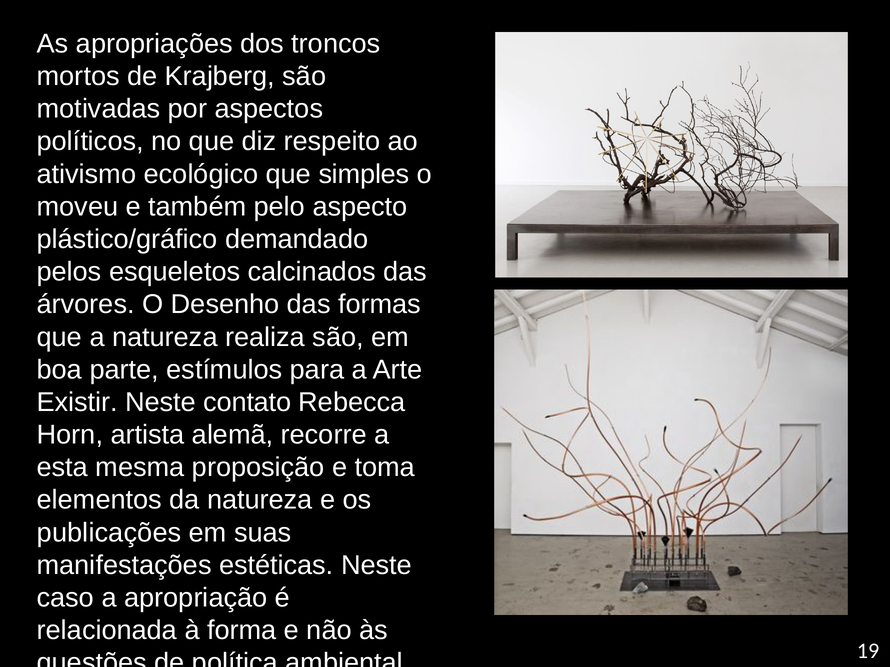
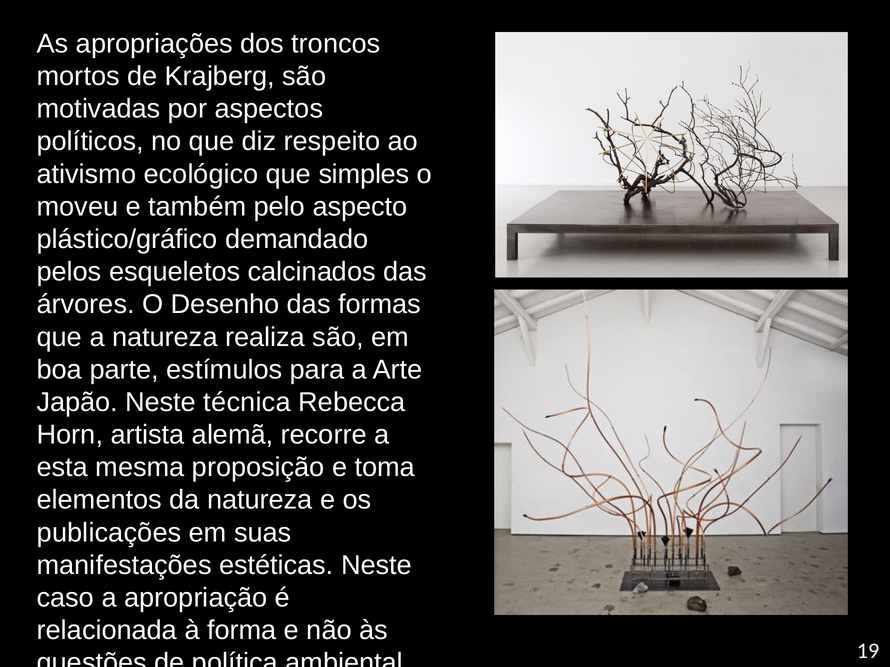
Existir: Existir -> Japão
contato: contato -> técnica
